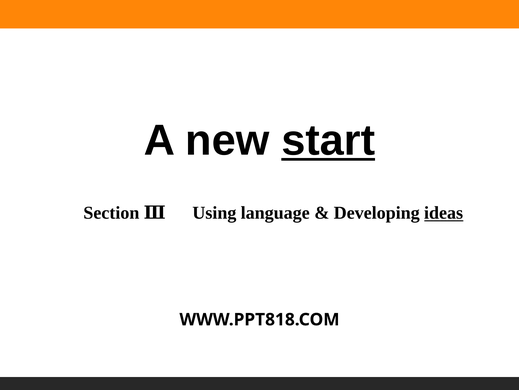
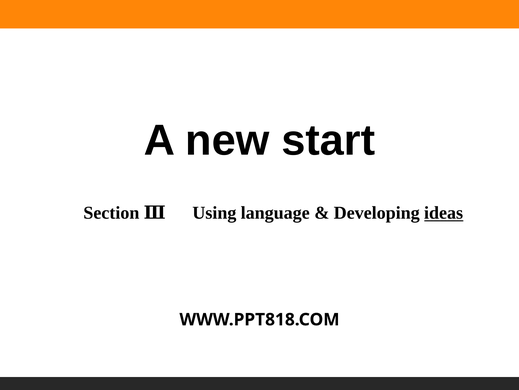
start underline: present -> none
